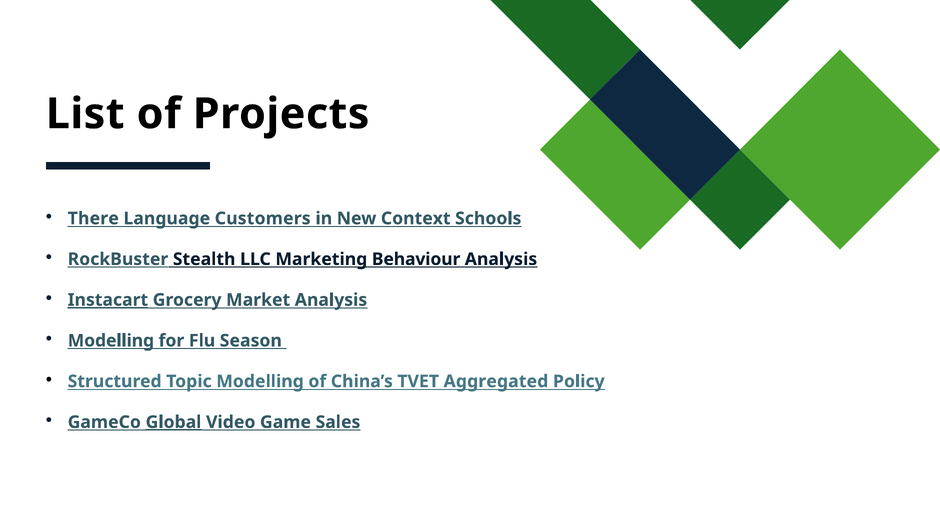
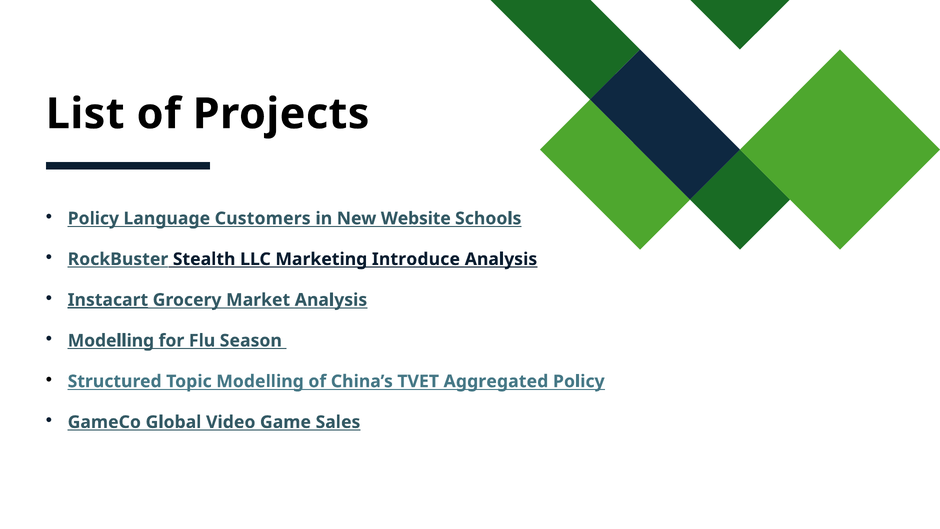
There at (93, 218): There -> Policy
Context: Context -> Website
Behaviour: Behaviour -> Introduce
Global underline: present -> none
